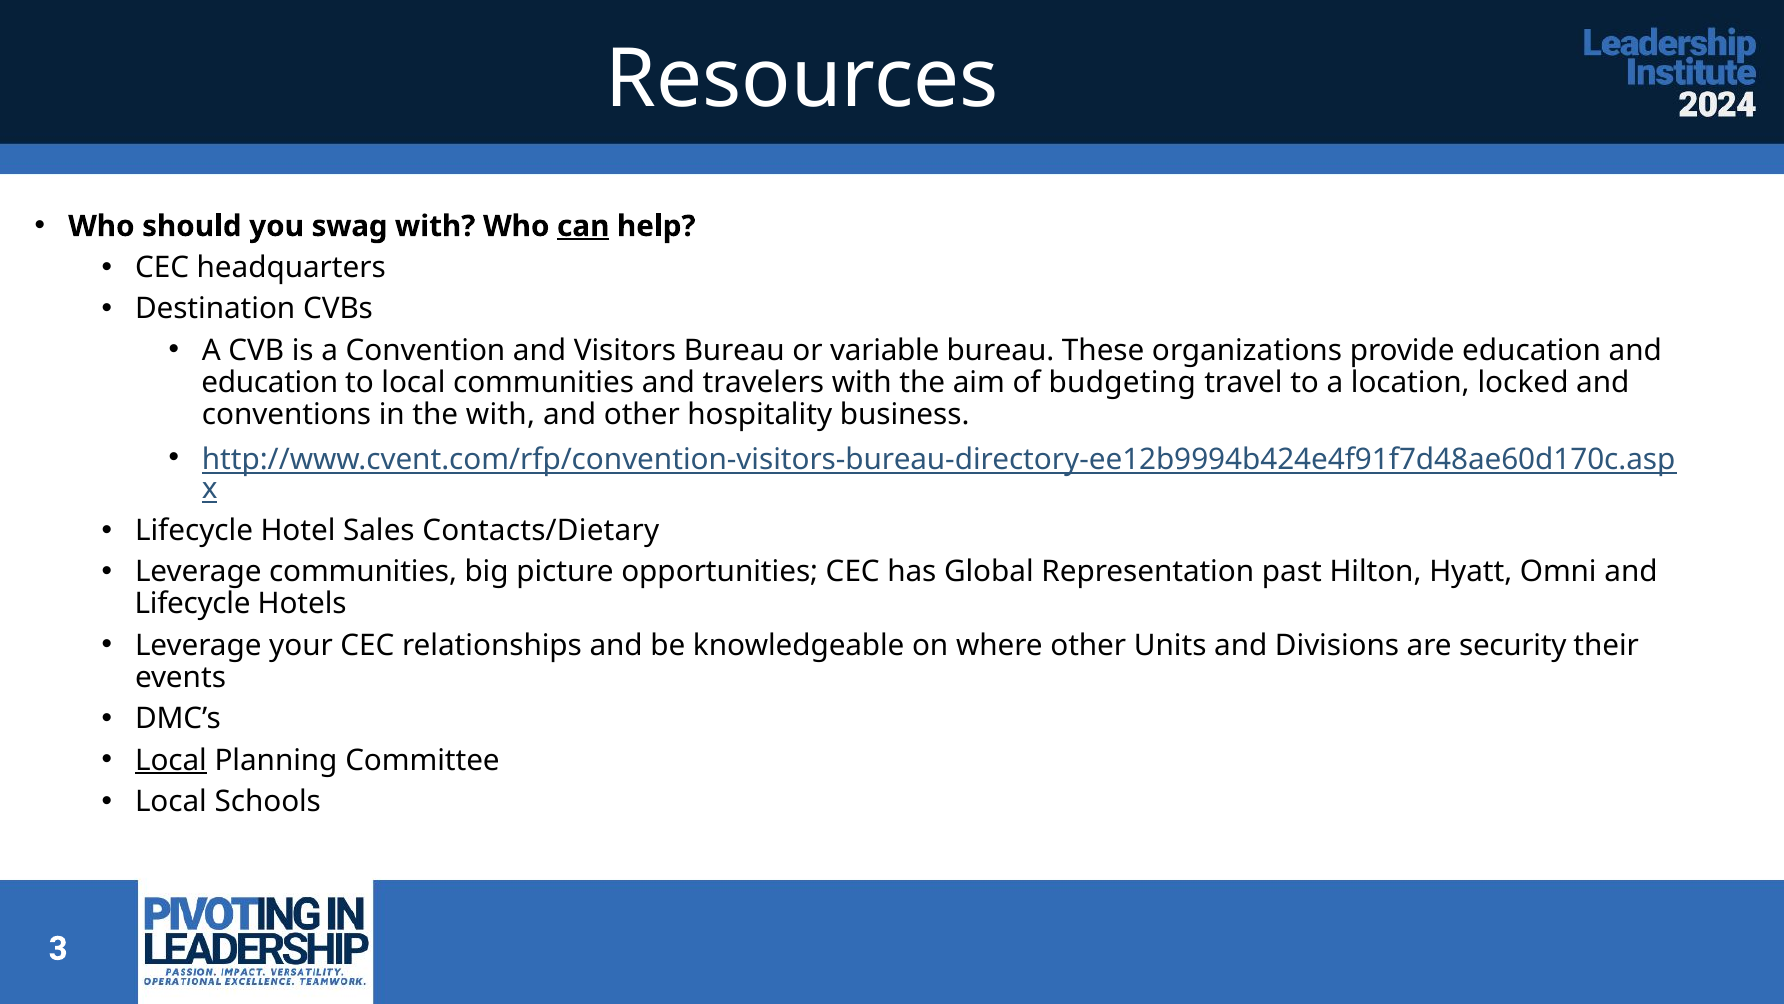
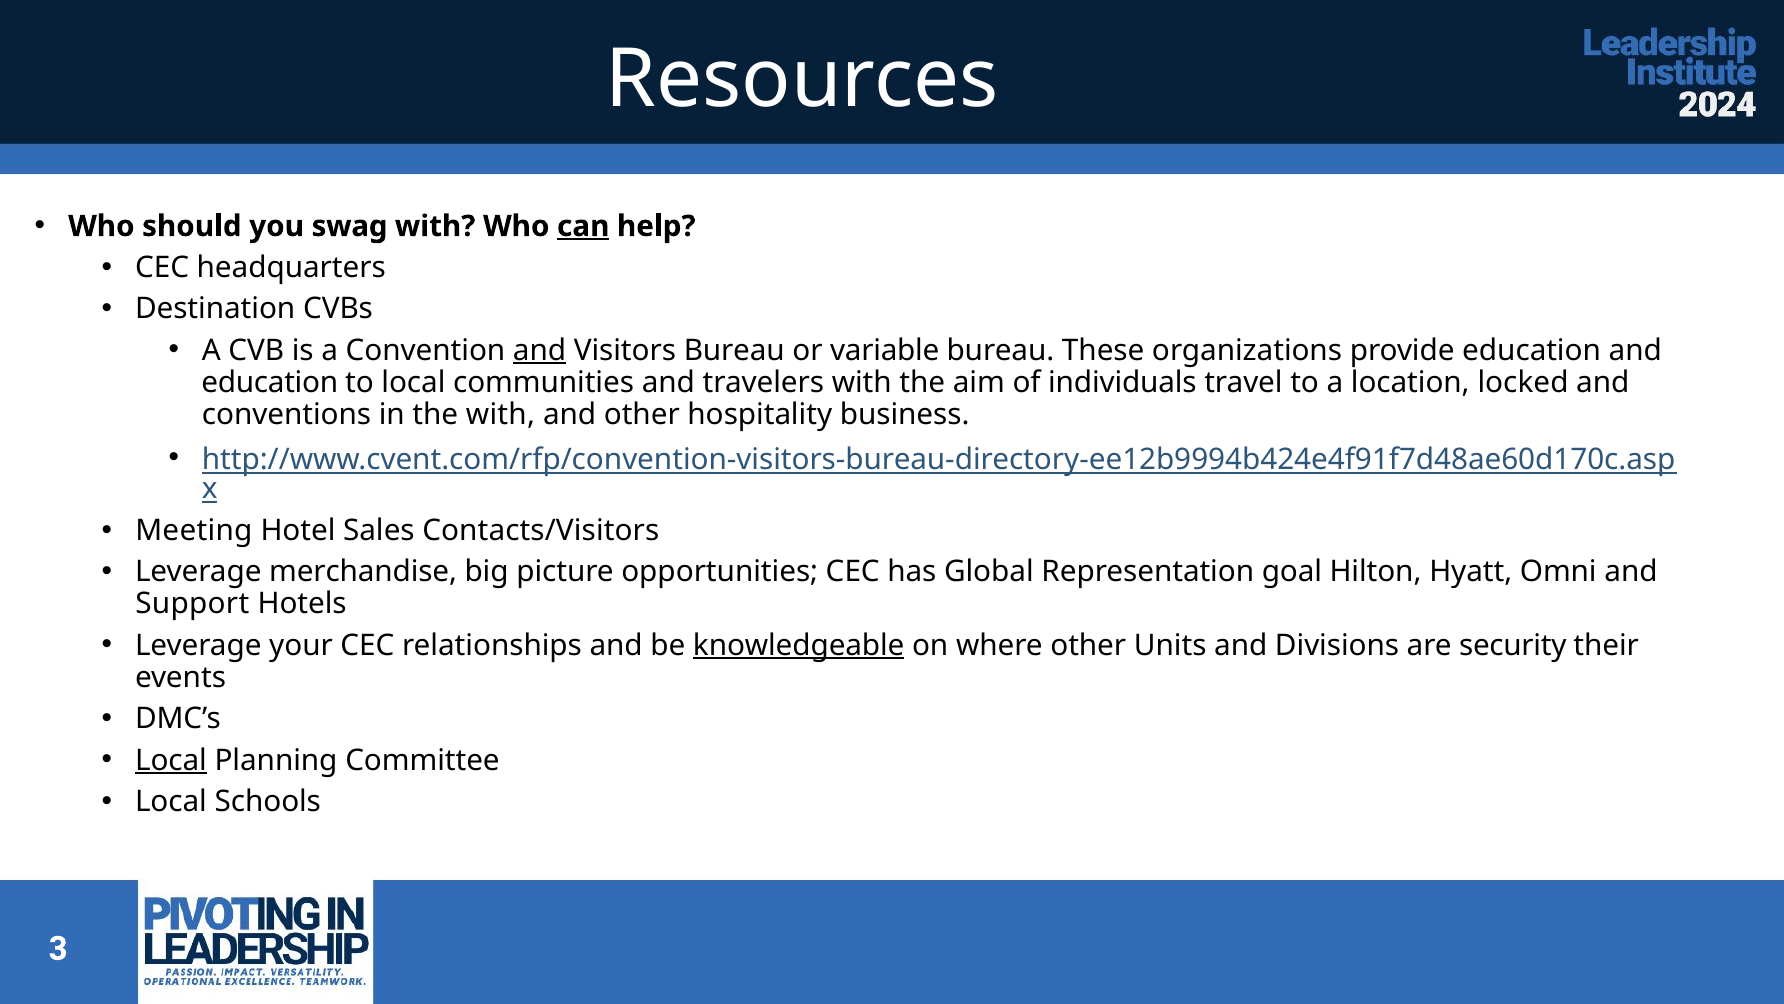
and at (540, 350) underline: none -> present
budgeting: budgeting -> individuals
Lifecycle at (194, 530): Lifecycle -> Meeting
Contacts/Dietary: Contacts/Dietary -> Contacts/Visitors
Leverage communities: communities -> merchandise
past: past -> goal
Lifecycle at (193, 604): Lifecycle -> Support
knowledgeable underline: none -> present
